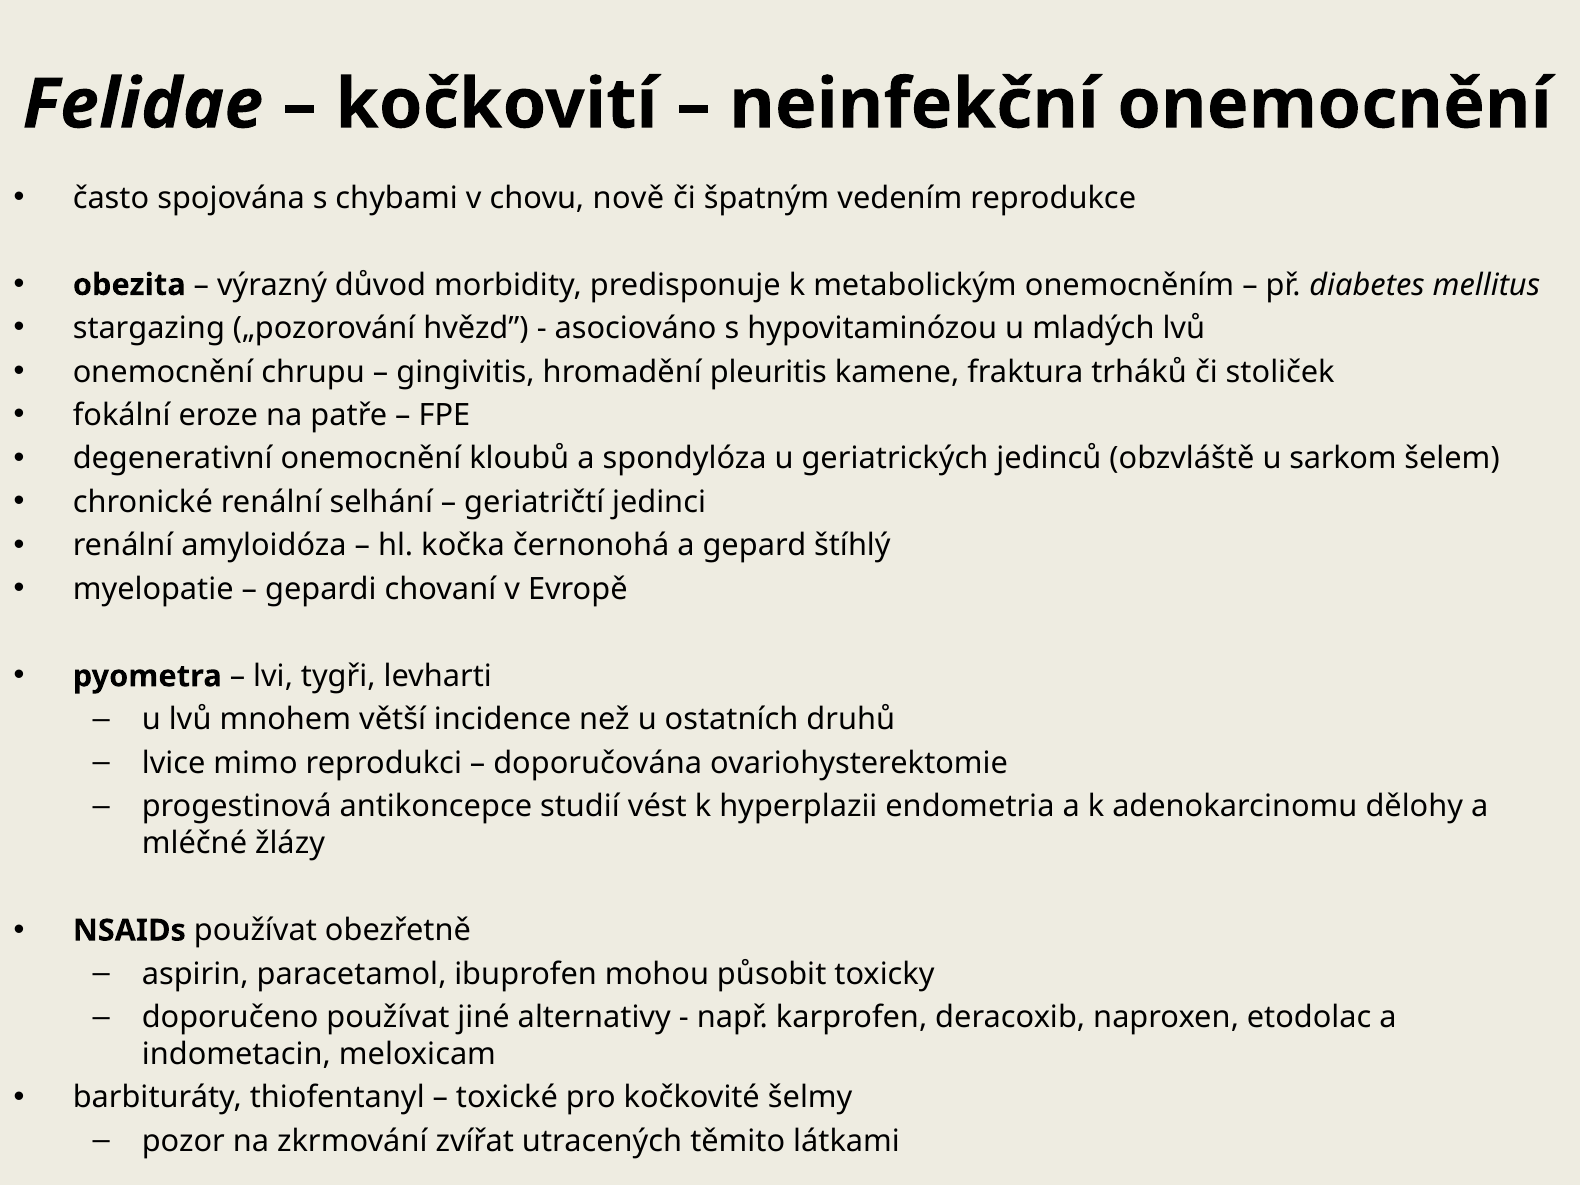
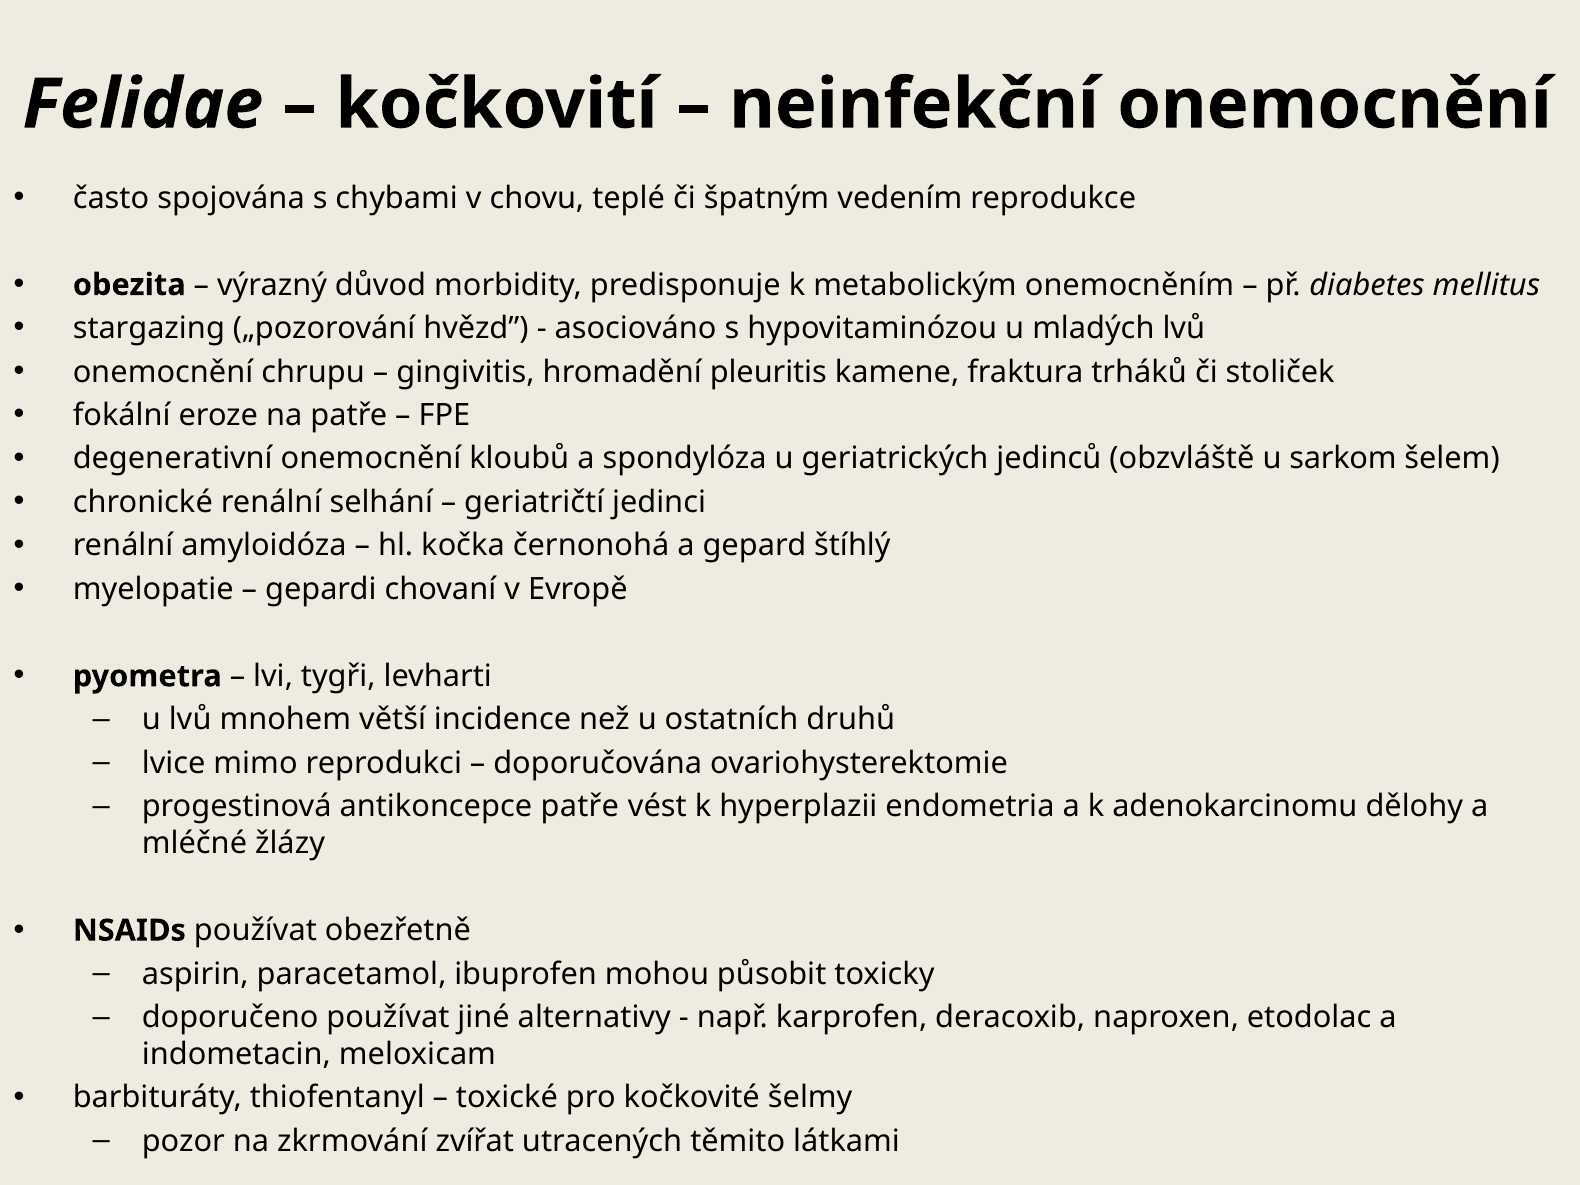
nově: nově -> teplé
antikoncepce studií: studií -> patře
